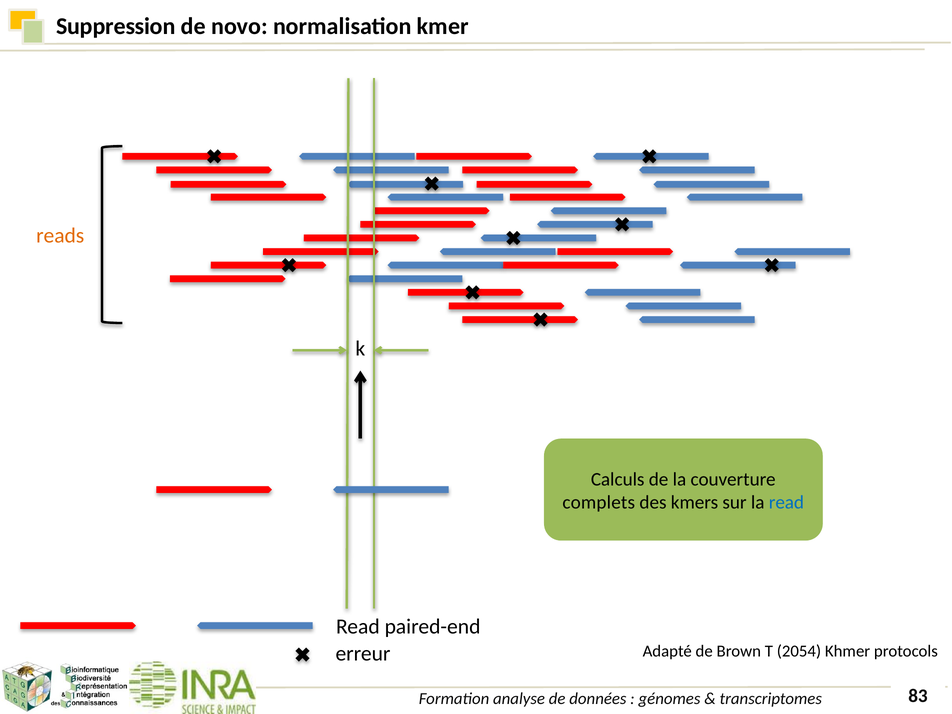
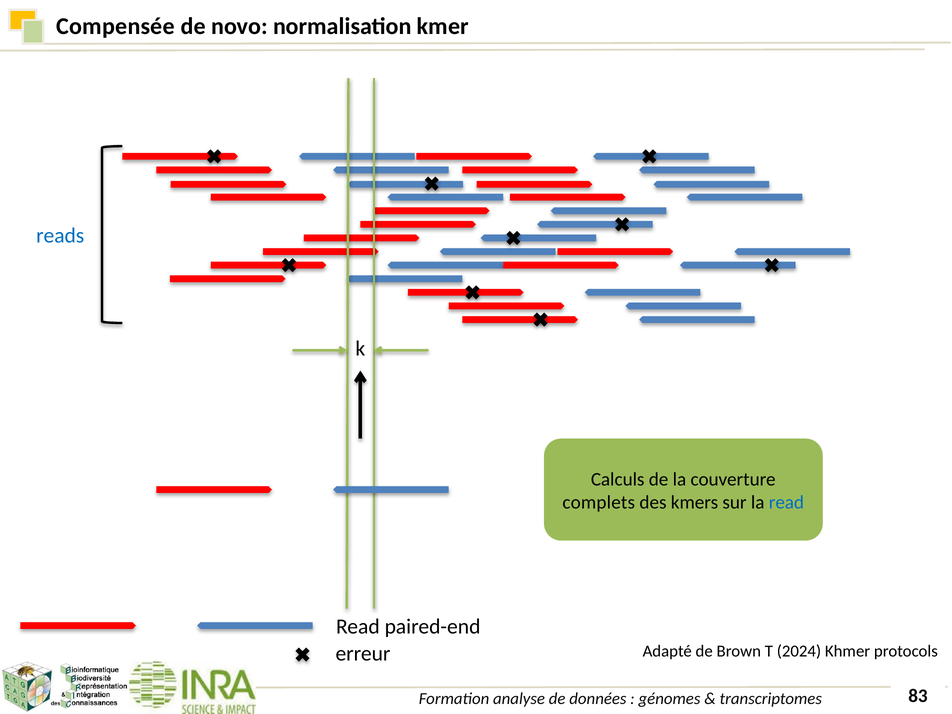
Suppression: Suppression -> Compensée
reads colour: orange -> blue
2054: 2054 -> 2024
